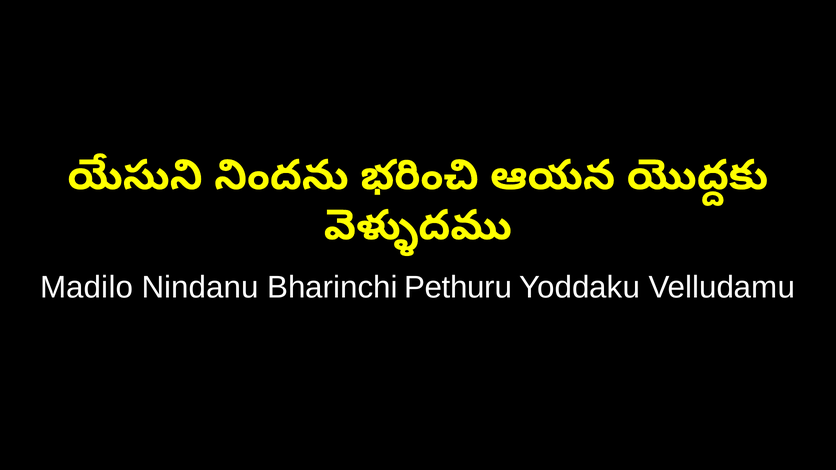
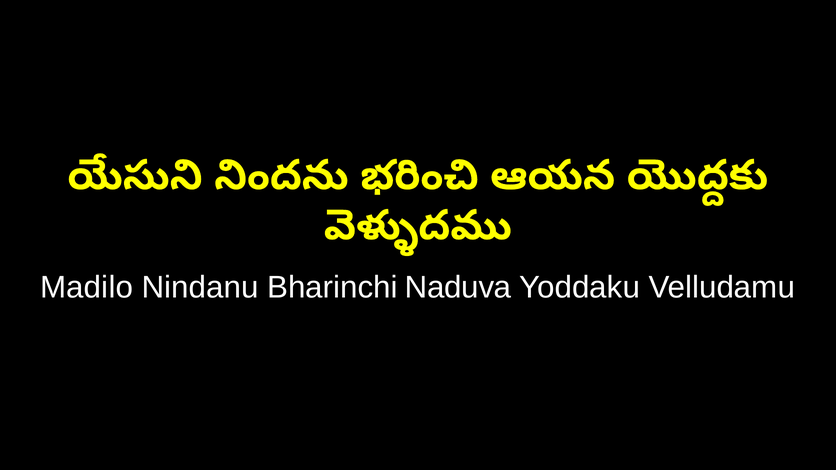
Pethuru: Pethuru -> Naduva
